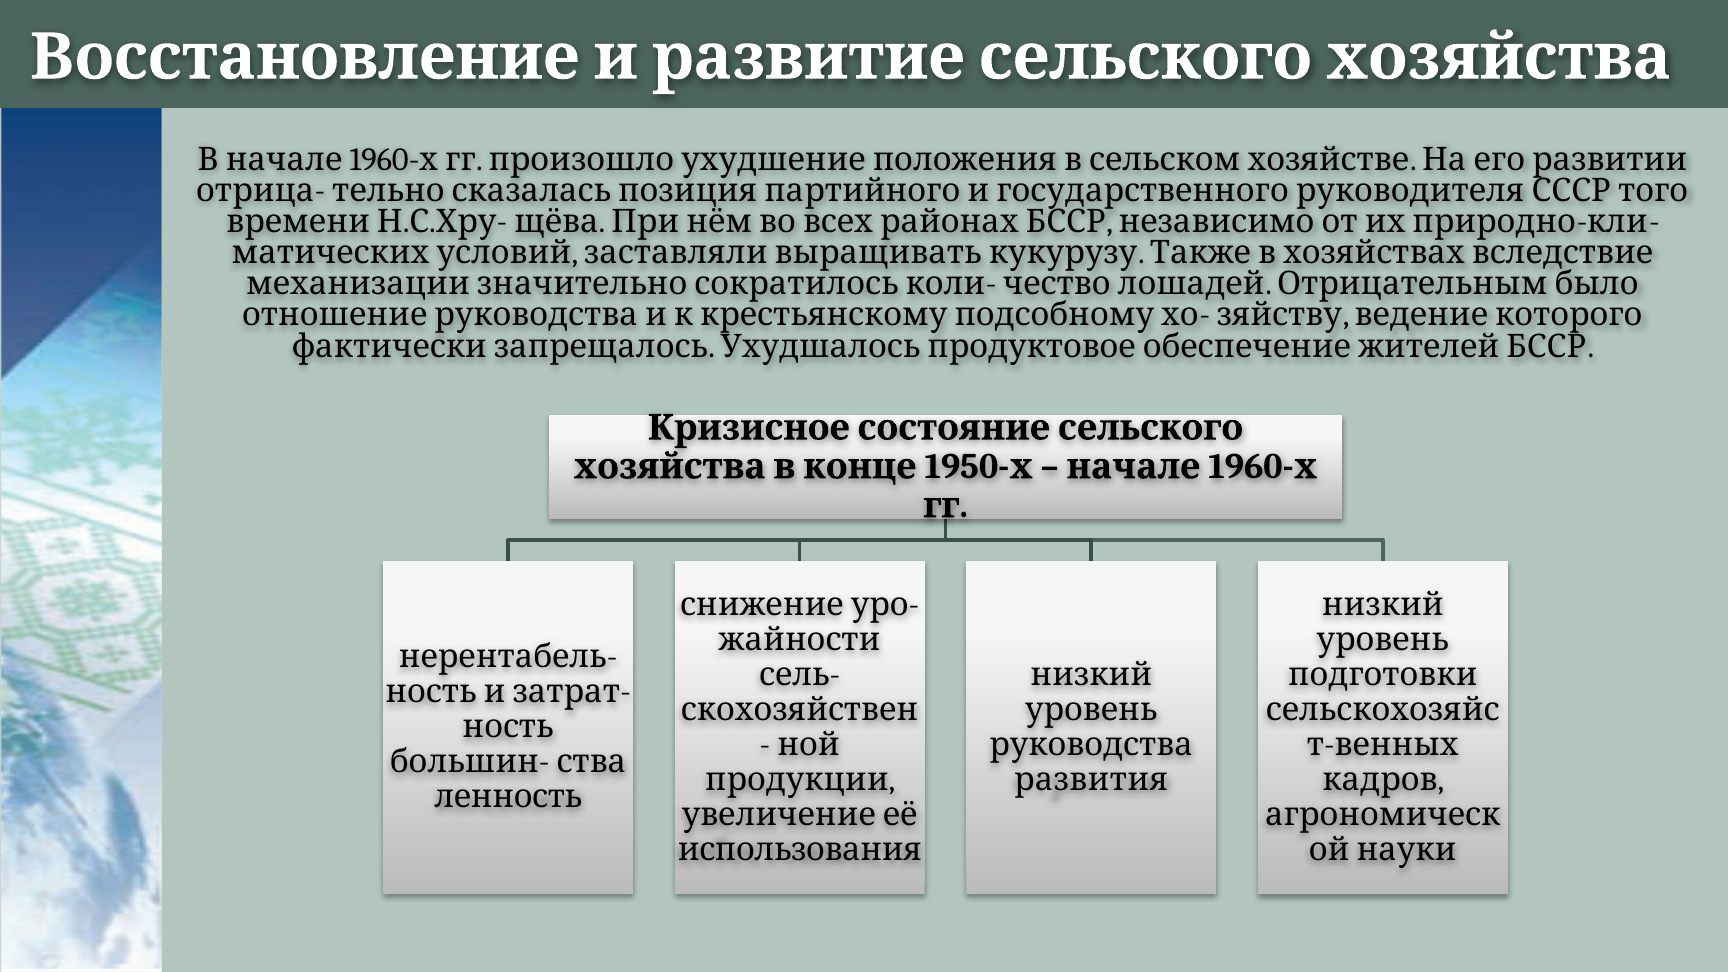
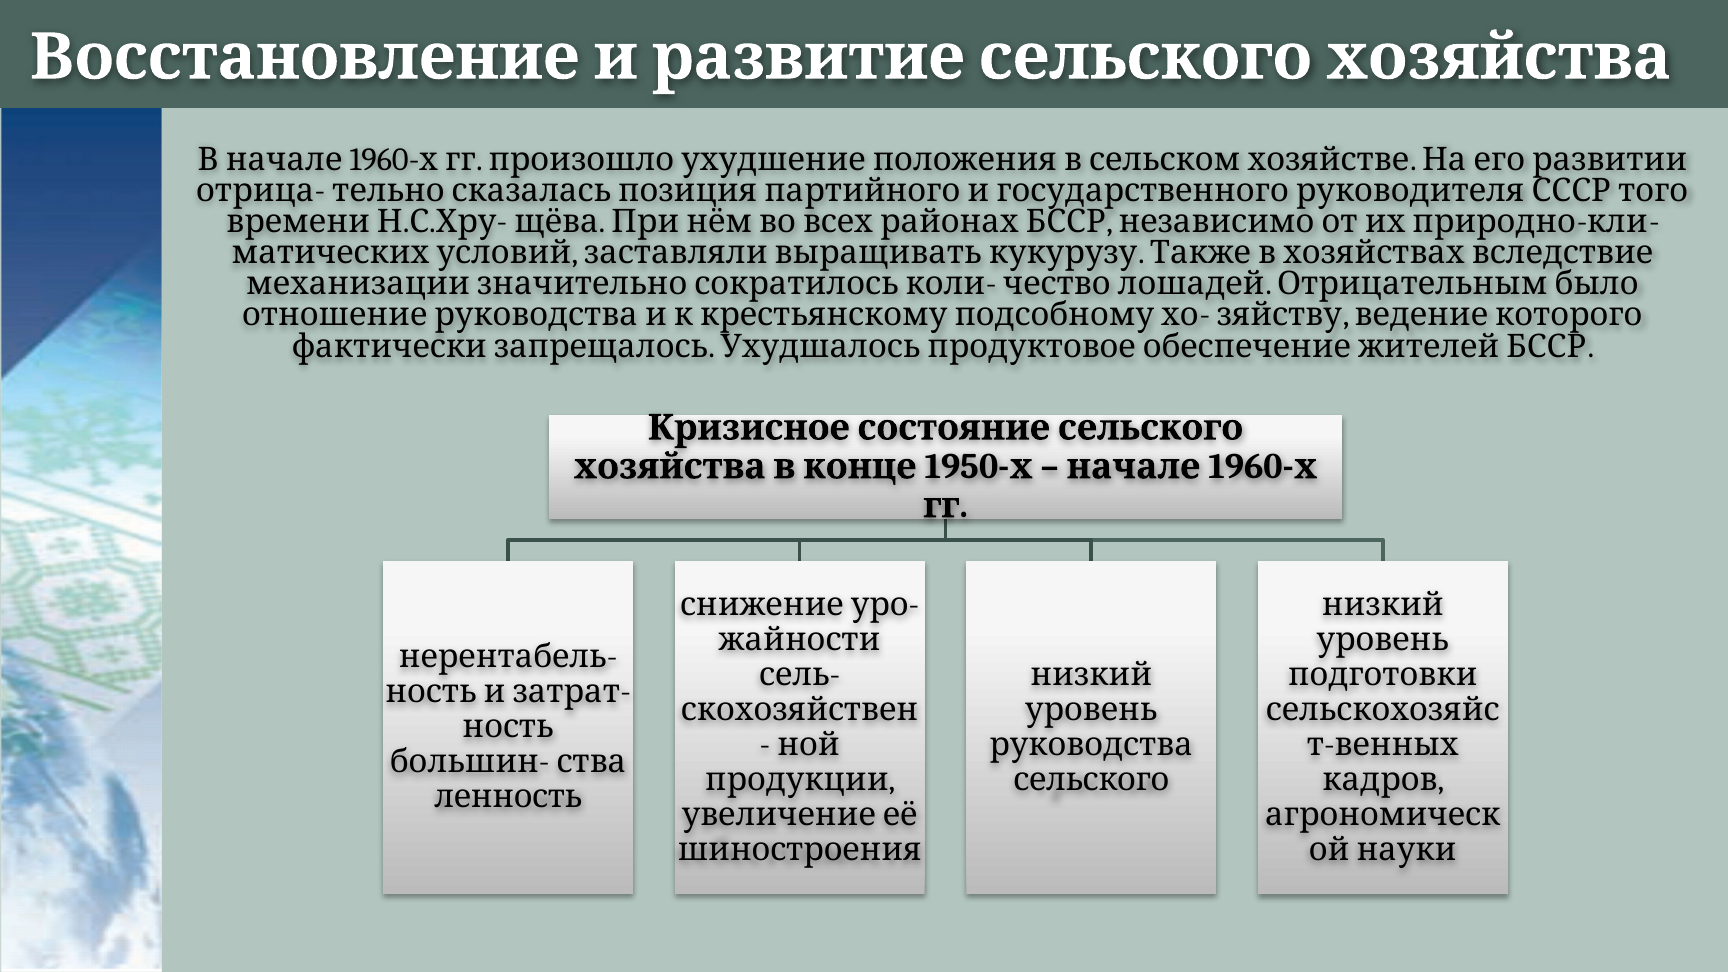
развития: развития -> сельского
использования: использования -> шиностроения
